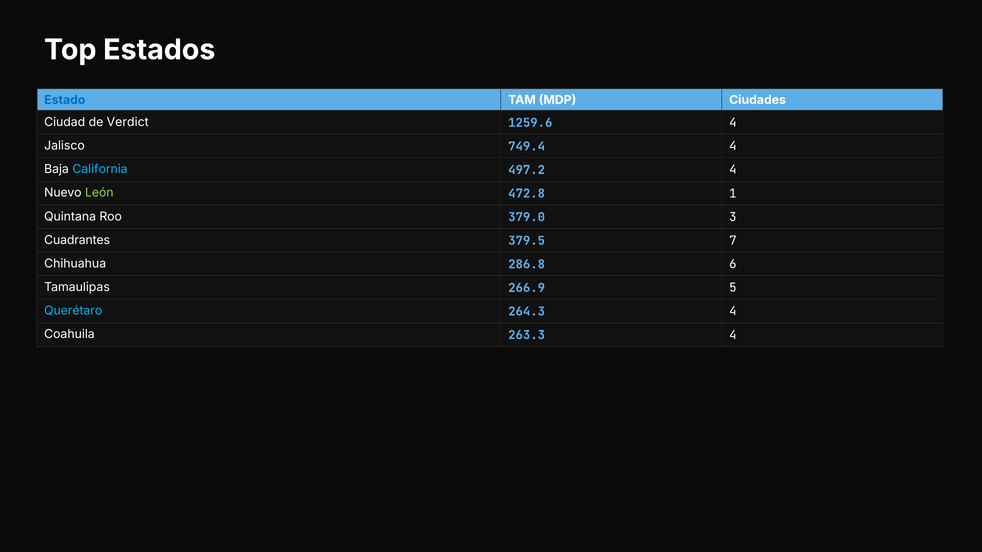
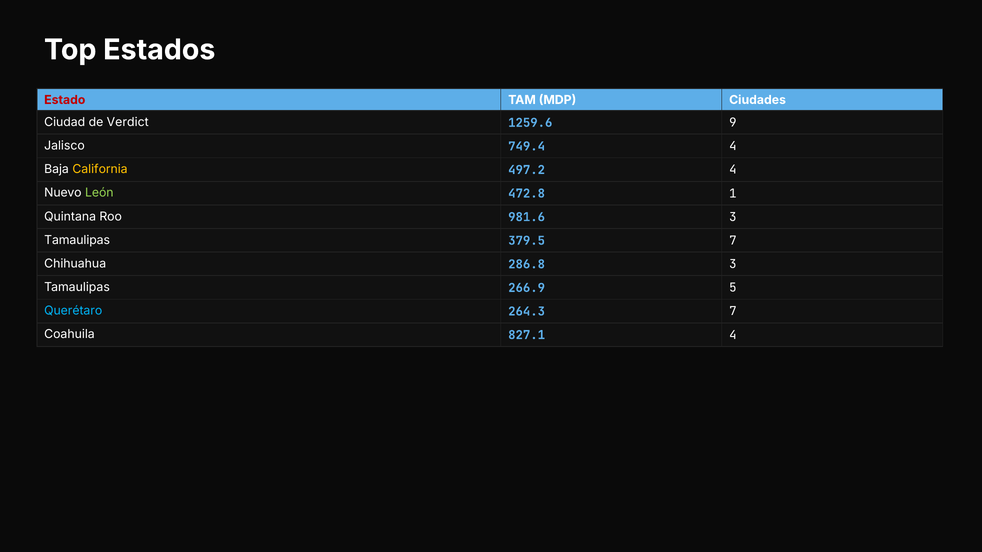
Estado colour: blue -> red
1259.6 4: 4 -> 9
California colour: light blue -> yellow
379.0: 379.0 -> 981.6
Cuadrantes at (77, 240): Cuadrantes -> Tamaulipas
286.8 6: 6 -> 3
264.3 4: 4 -> 7
263.3: 263.3 -> 827.1
